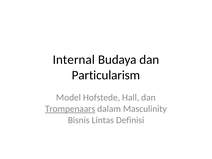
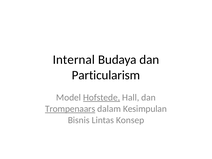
Hofstede underline: none -> present
Masculinity: Masculinity -> Kesimpulan
Definisi: Definisi -> Konsep
